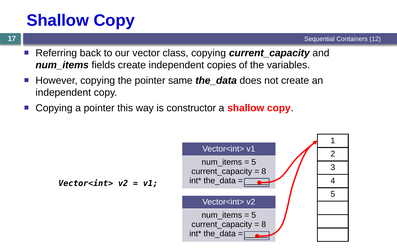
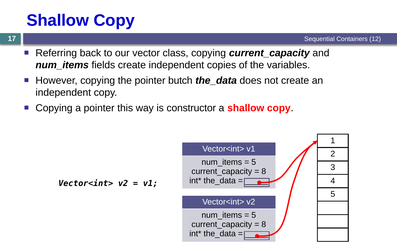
same: same -> butch
